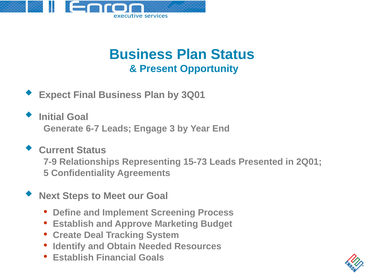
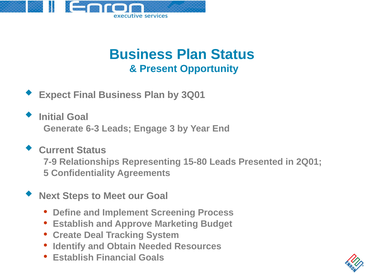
6-7: 6-7 -> 6-3
15-73: 15-73 -> 15-80
